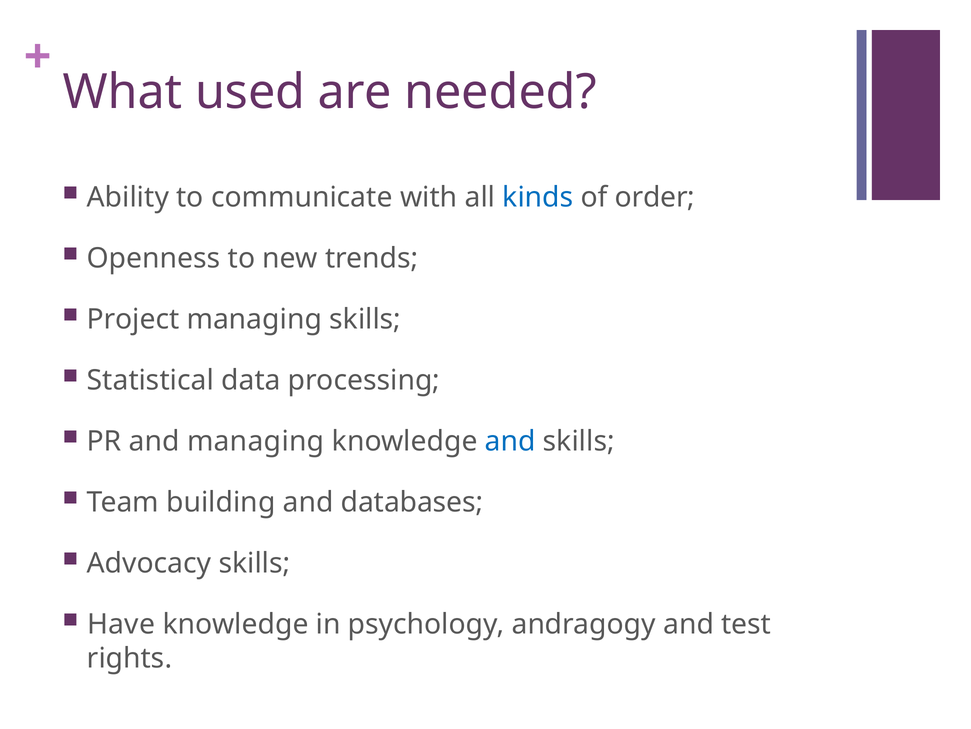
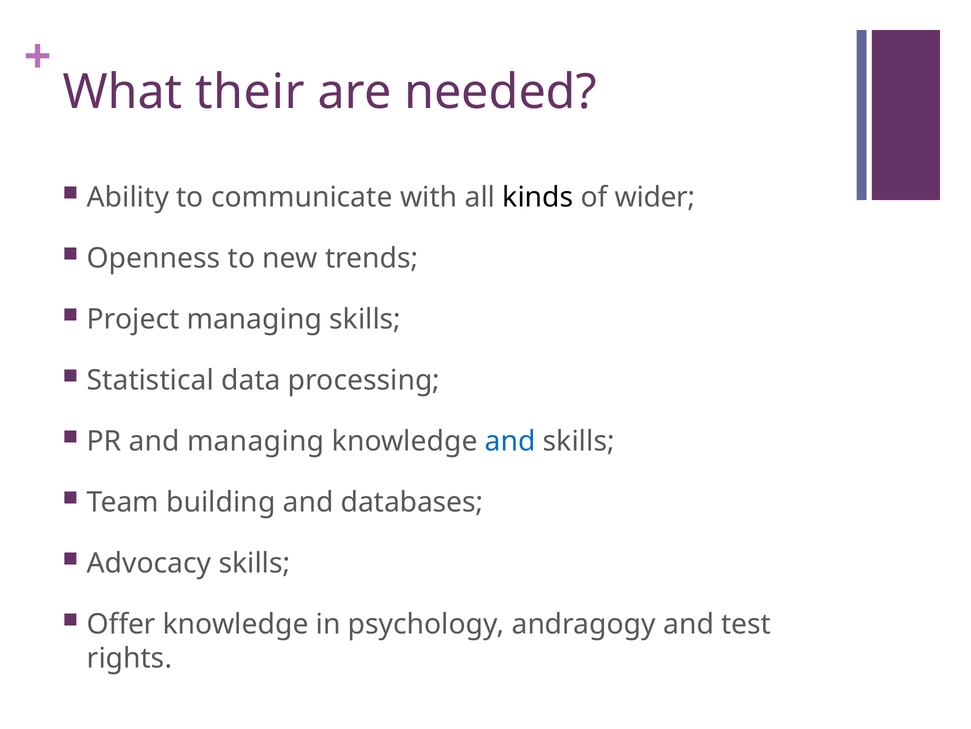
used: used -> their
kinds colour: blue -> black
order: order -> wider
Have: Have -> Offer
